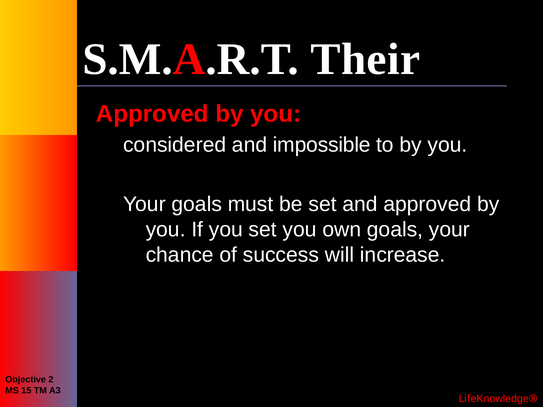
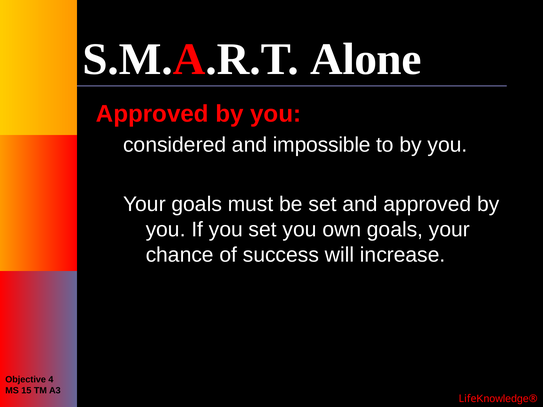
Their: Their -> Alone
2: 2 -> 4
